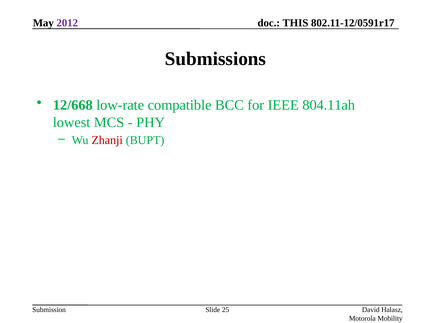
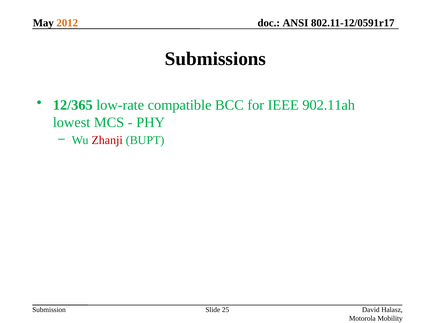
2012 colour: purple -> orange
THIS: THIS -> ANSI
12/668: 12/668 -> 12/365
804.11ah: 804.11ah -> 902.11ah
